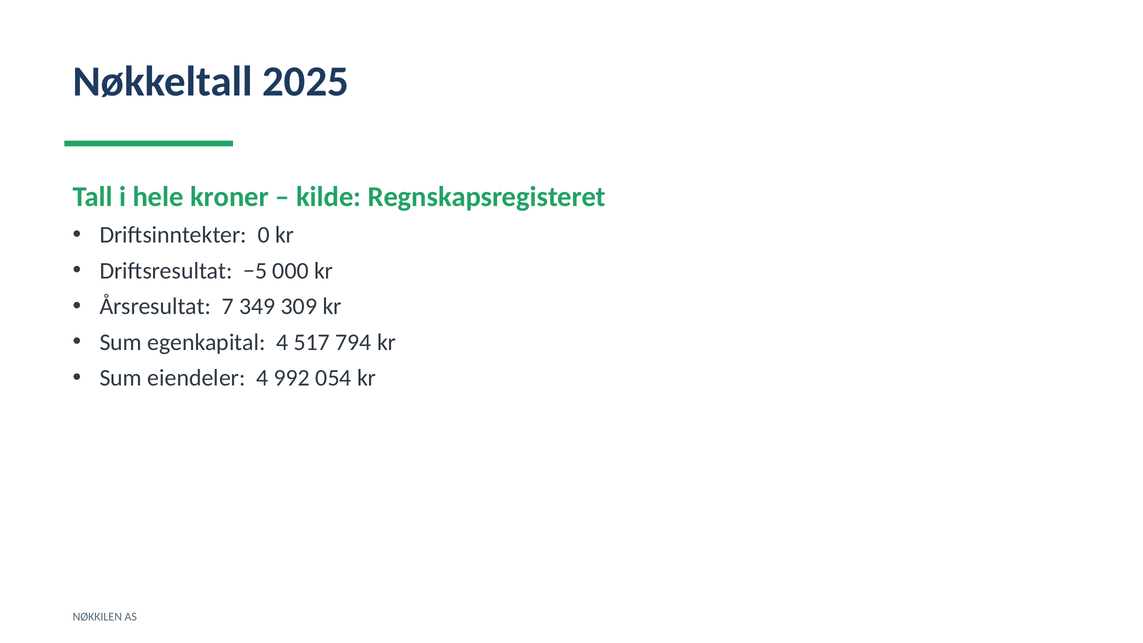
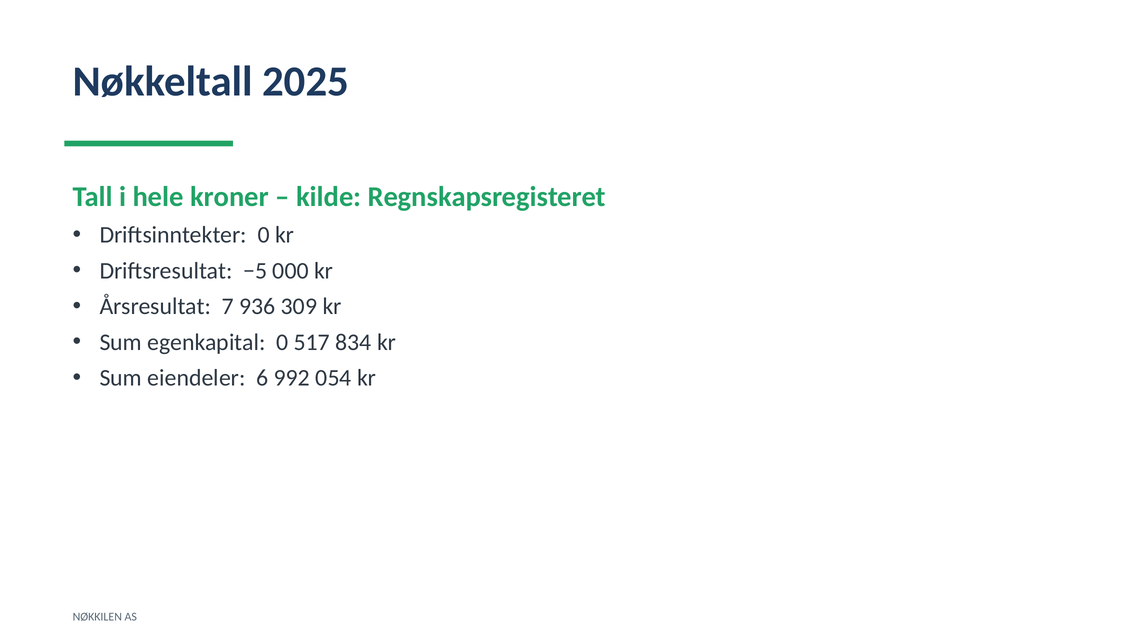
349: 349 -> 936
egenkapital 4: 4 -> 0
794: 794 -> 834
eiendeler 4: 4 -> 6
